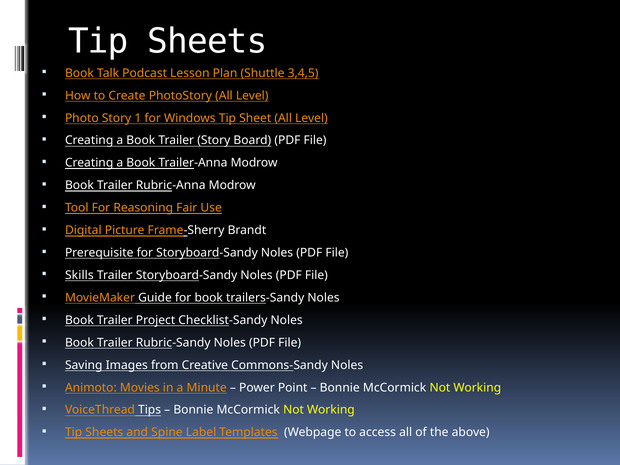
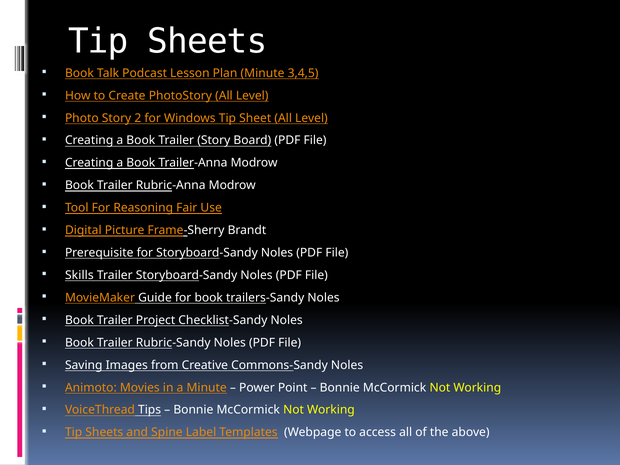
Plan Shuttle: Shuttle -> Minute
1: 1 -> 2
